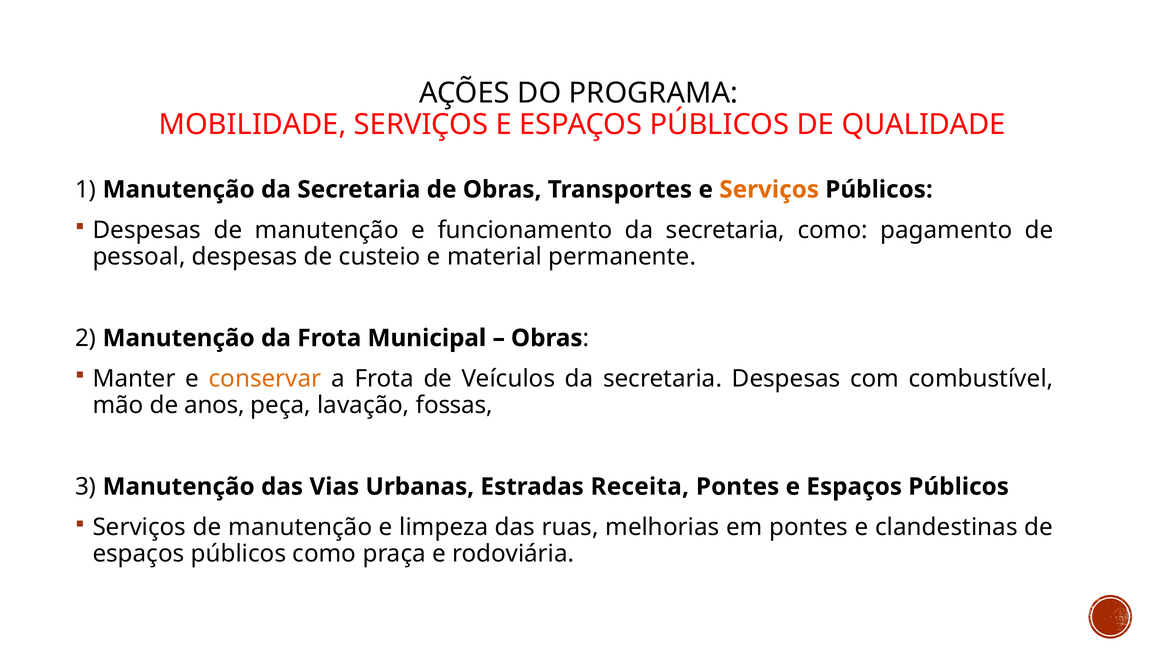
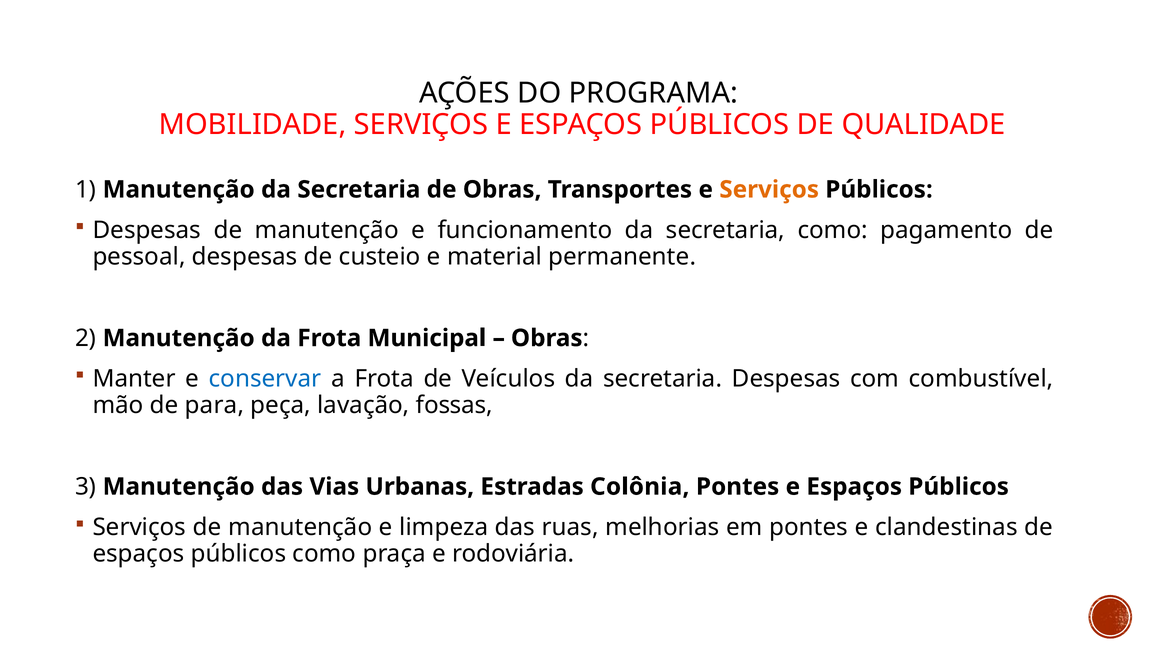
conservar colour: orange -> blue
anos: anos -> para
Receita: Receita -> Colônia
